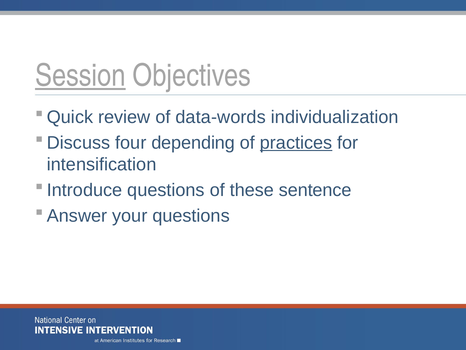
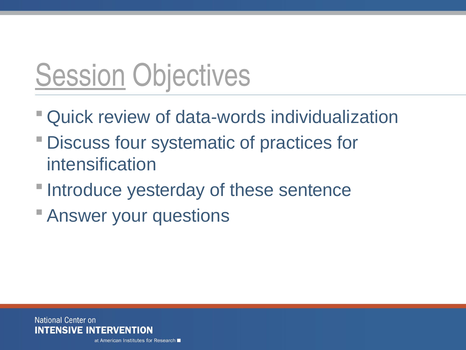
depending: depending -> systematic
practices underline: present -> none
questions at (166, 190): questions -> yesterday
